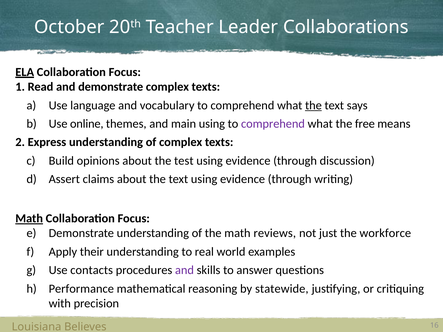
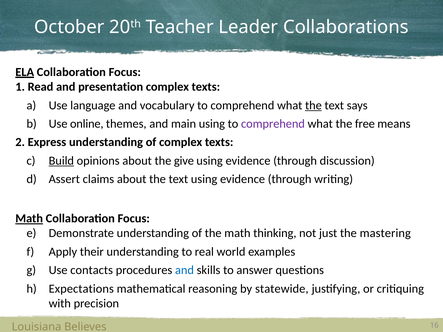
and demonstrate: demonstrate -> presentation
Build underline: none -> present
test: test -> give
reviews: reviews -> thinking
workforce: workforce -> mastering
and at (184, 270) colour: purple -> blue
Performance: Performance -> Expectations
